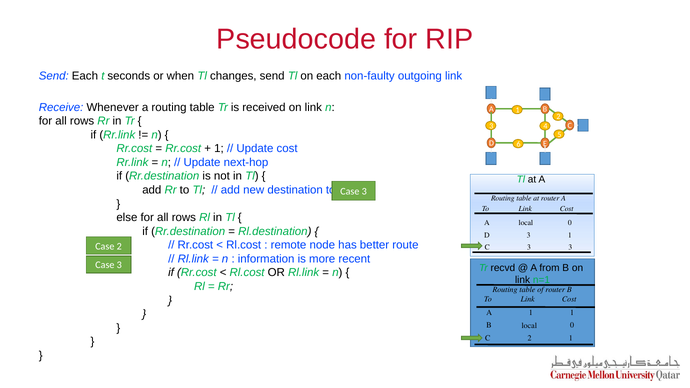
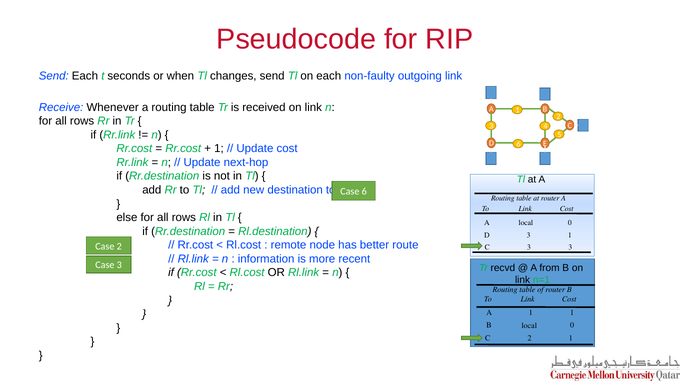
3 at (364, 191): 3 -> 6
